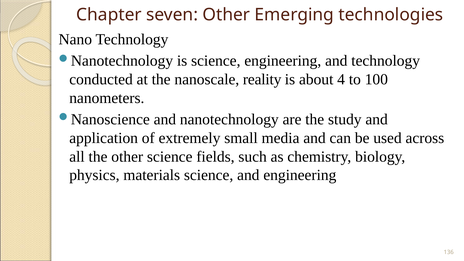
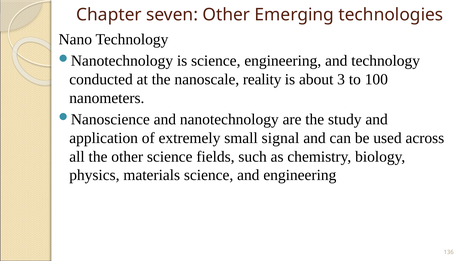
4: 4 -> 3
media: media -> signal
